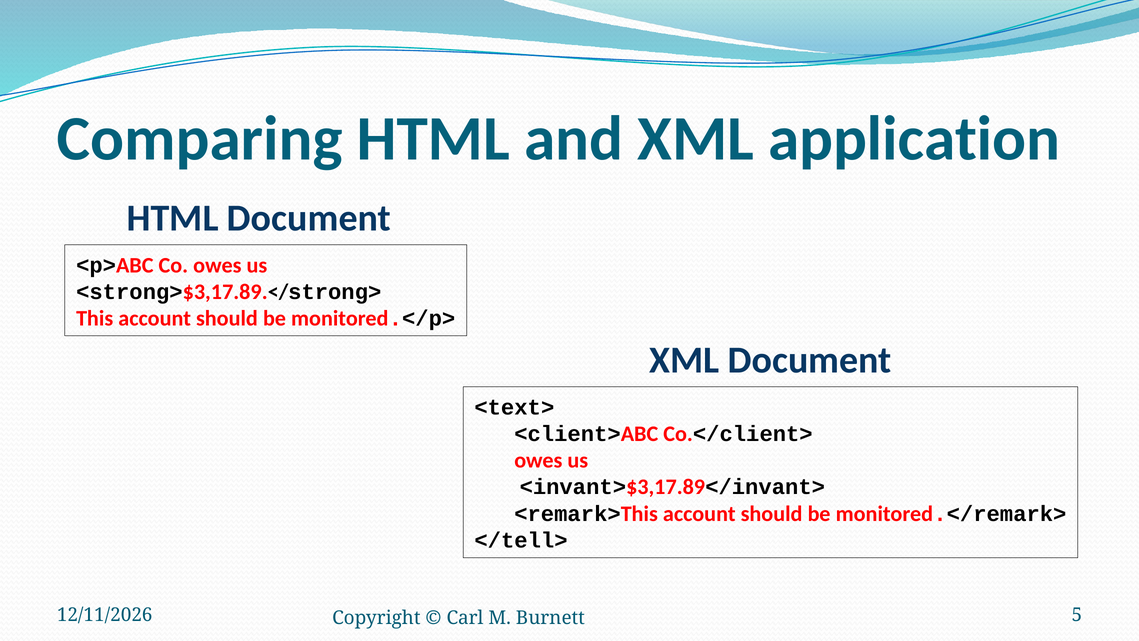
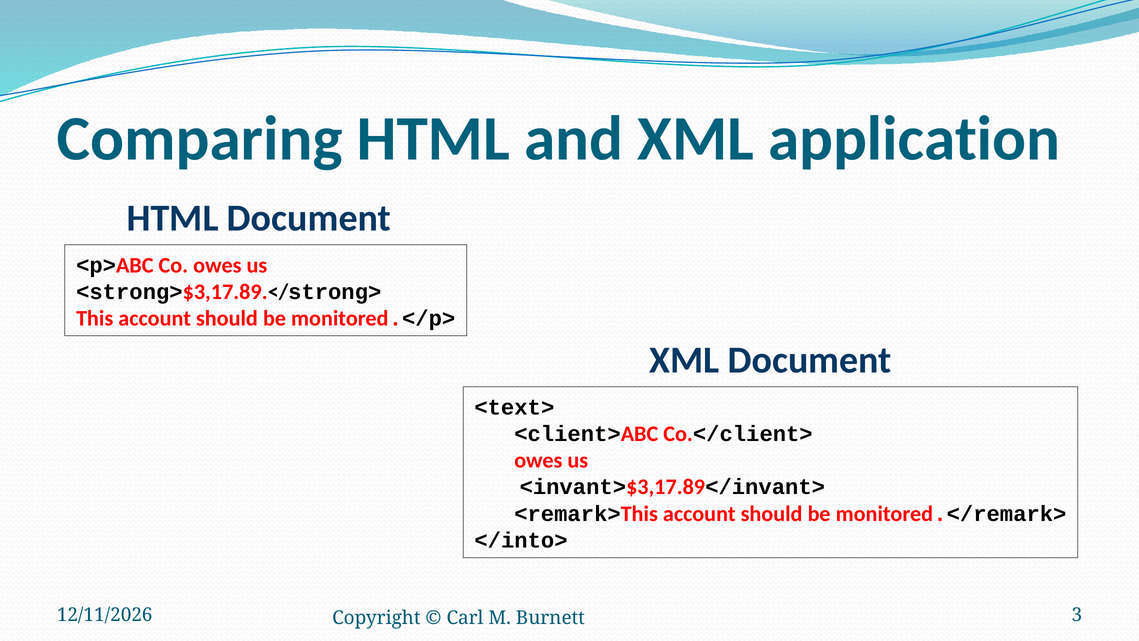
</tell>: </tell> -> </into>
5: 5 -> 3
